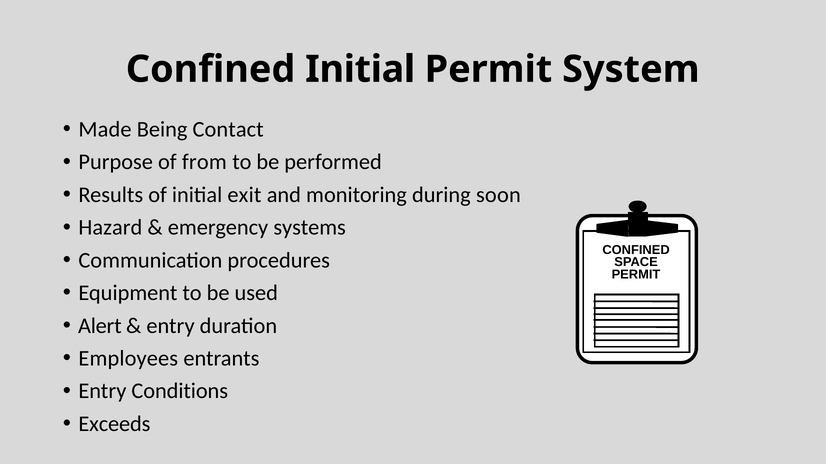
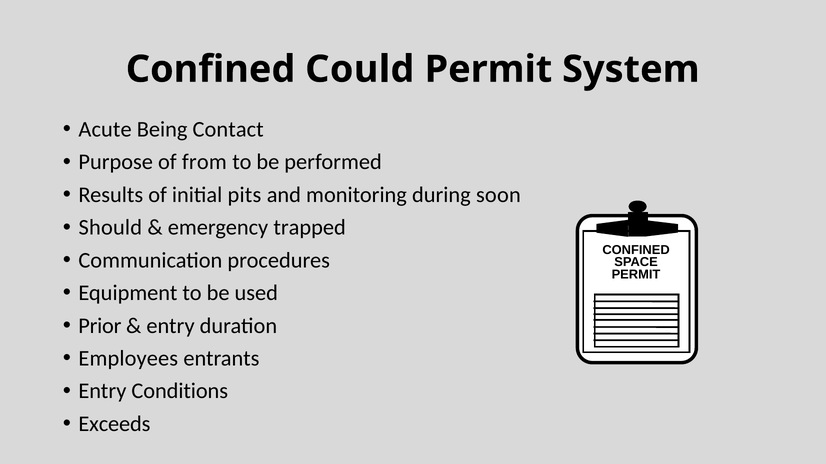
Confined Initial: Initial -> Could
Made: Made -> Acute
exit: exit -> pits
Hazard: Hazard -> Should
systems: systems -> trapped
Alert: Alert -> Prior
